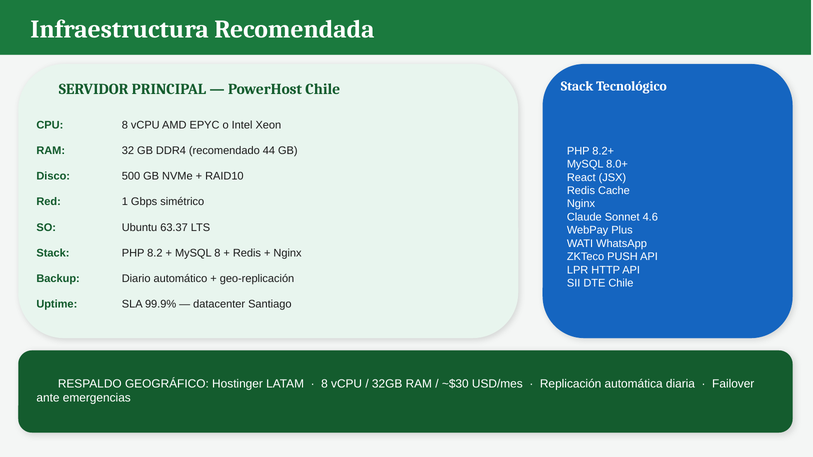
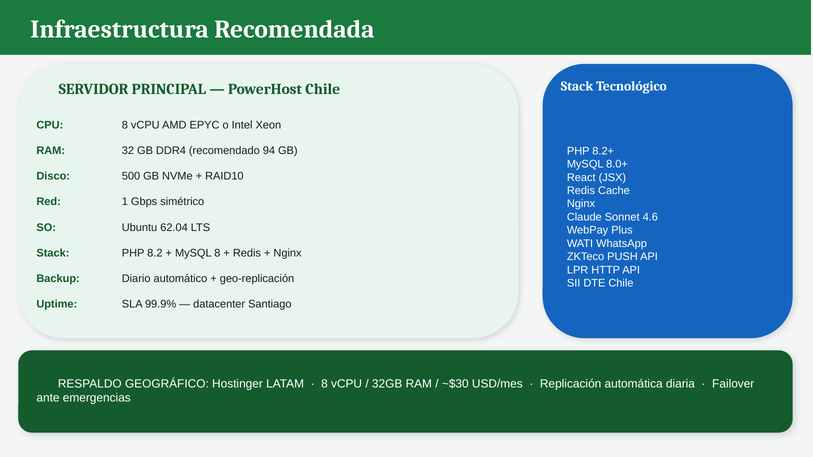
44: 44 -> 94
63.37: 63.37 -> 62.04
